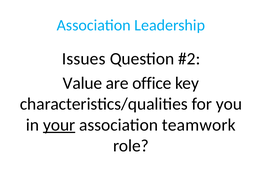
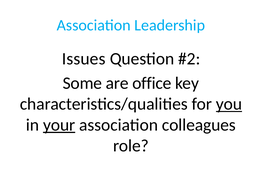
Value: Value -> Some
you underline: none -> present
teamwork: teamwork -> colleagues
